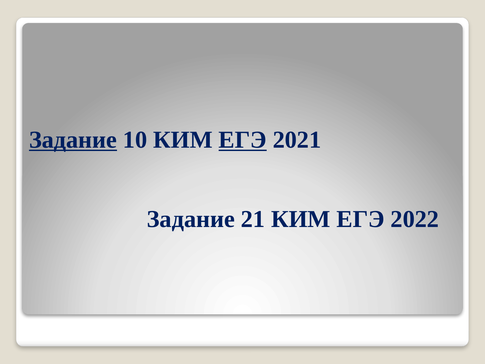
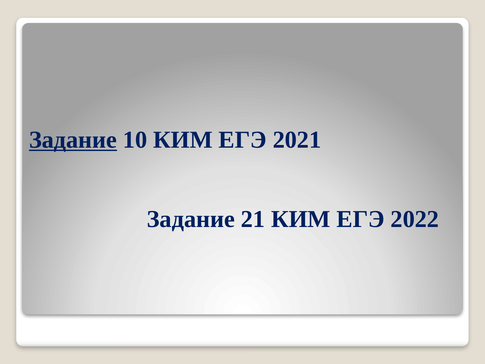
ЕГЭ at (243, 140) underline: present -> none
